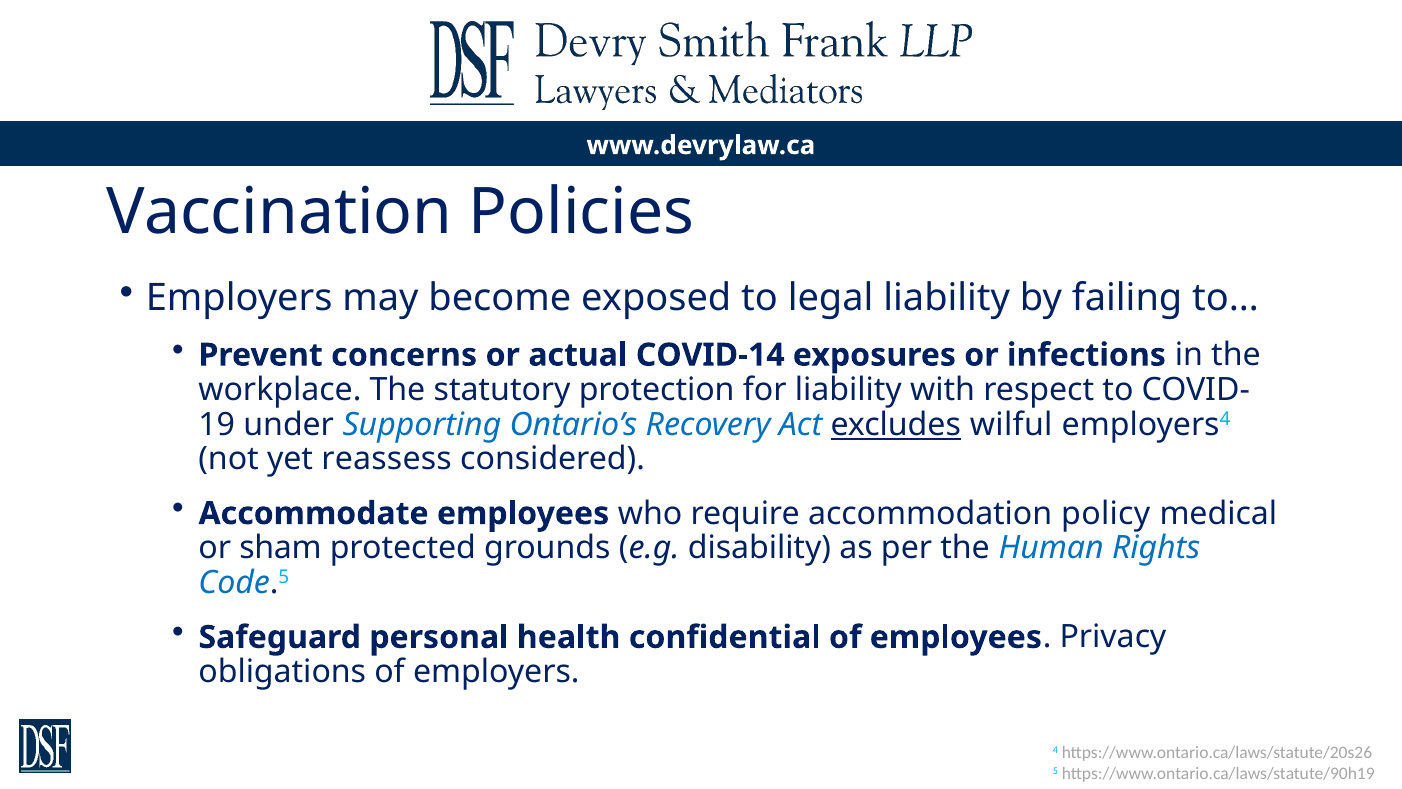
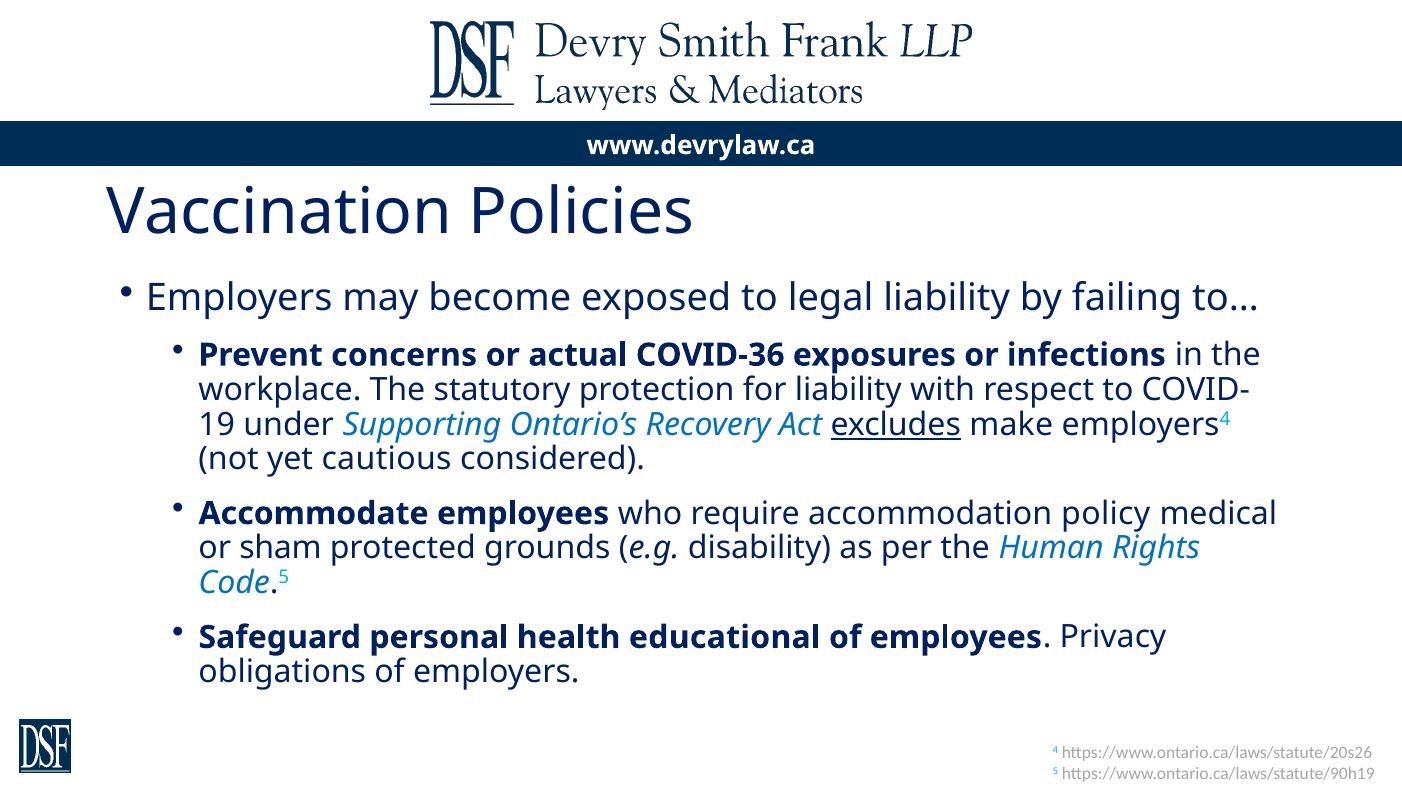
COVID-14: COVID-14 -> COVID-36
wilful: wilful -> make
reassess: reassess -> cautious
confidential: confidential -> educational
